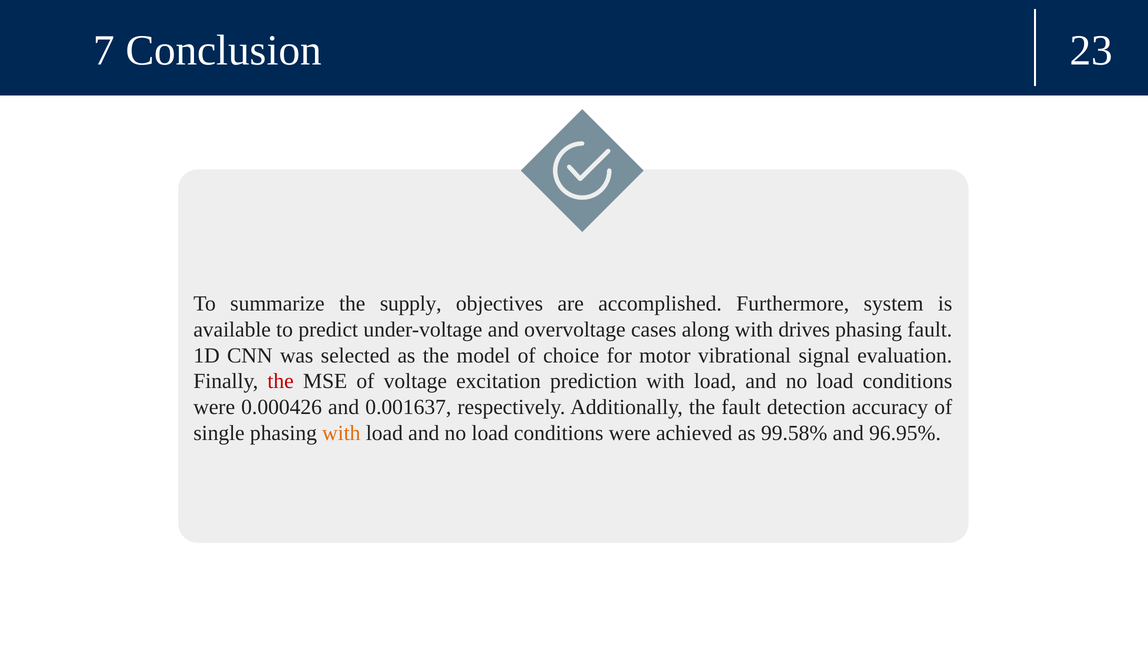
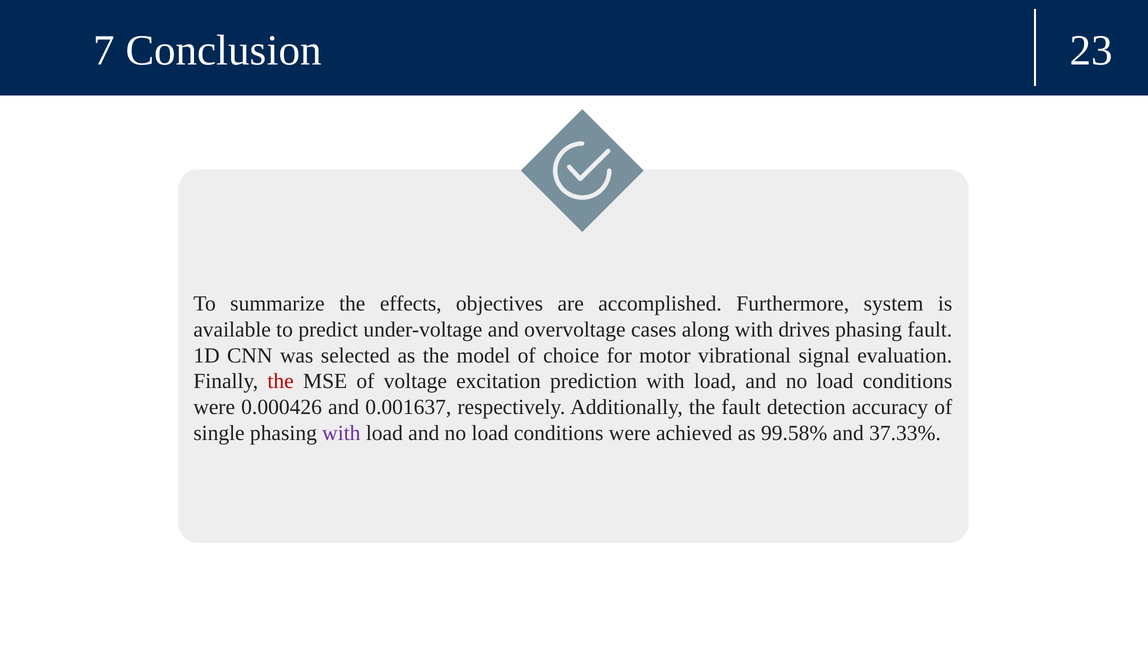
supply: supply -> effects
with at (341, 433) colour: orange -> purple
96.95%: 96.95% -> 37.33%
